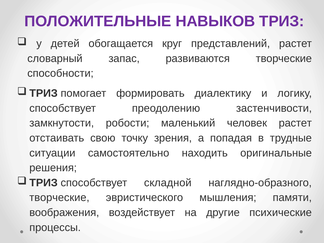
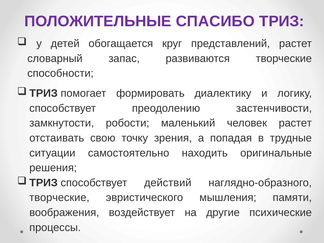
НАВЫКОВ: НАВЫКОВ -> СПАСИБО
складной: складной -> действий
